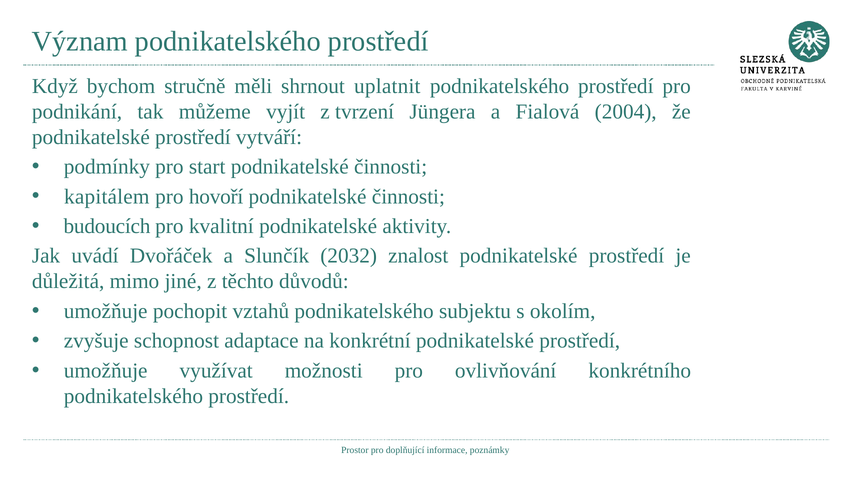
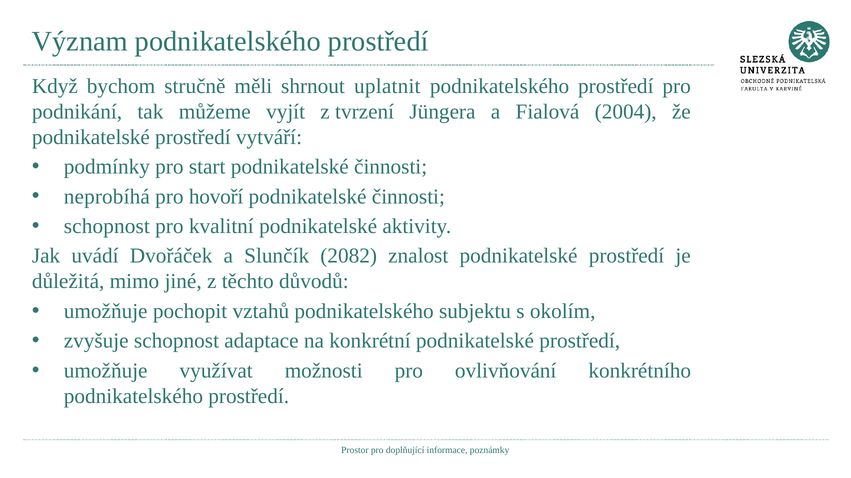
kapitálem: kapitálem -> neprobíhá
budoucích at (107, 227): budoucích -> schopnost
2032: 2032 -> 2082
